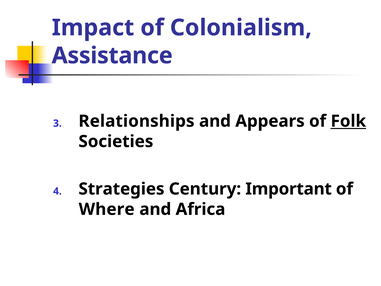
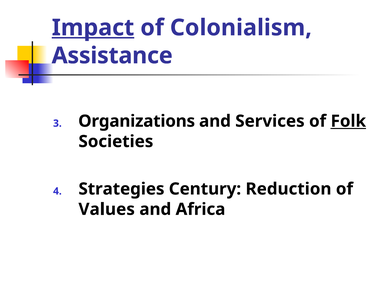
Impact underline: none -> present
Relationships: Relationships -> Organizations
Appears: Appears -> Services
Important: Important -> Reduction
Where: Where -> Values
